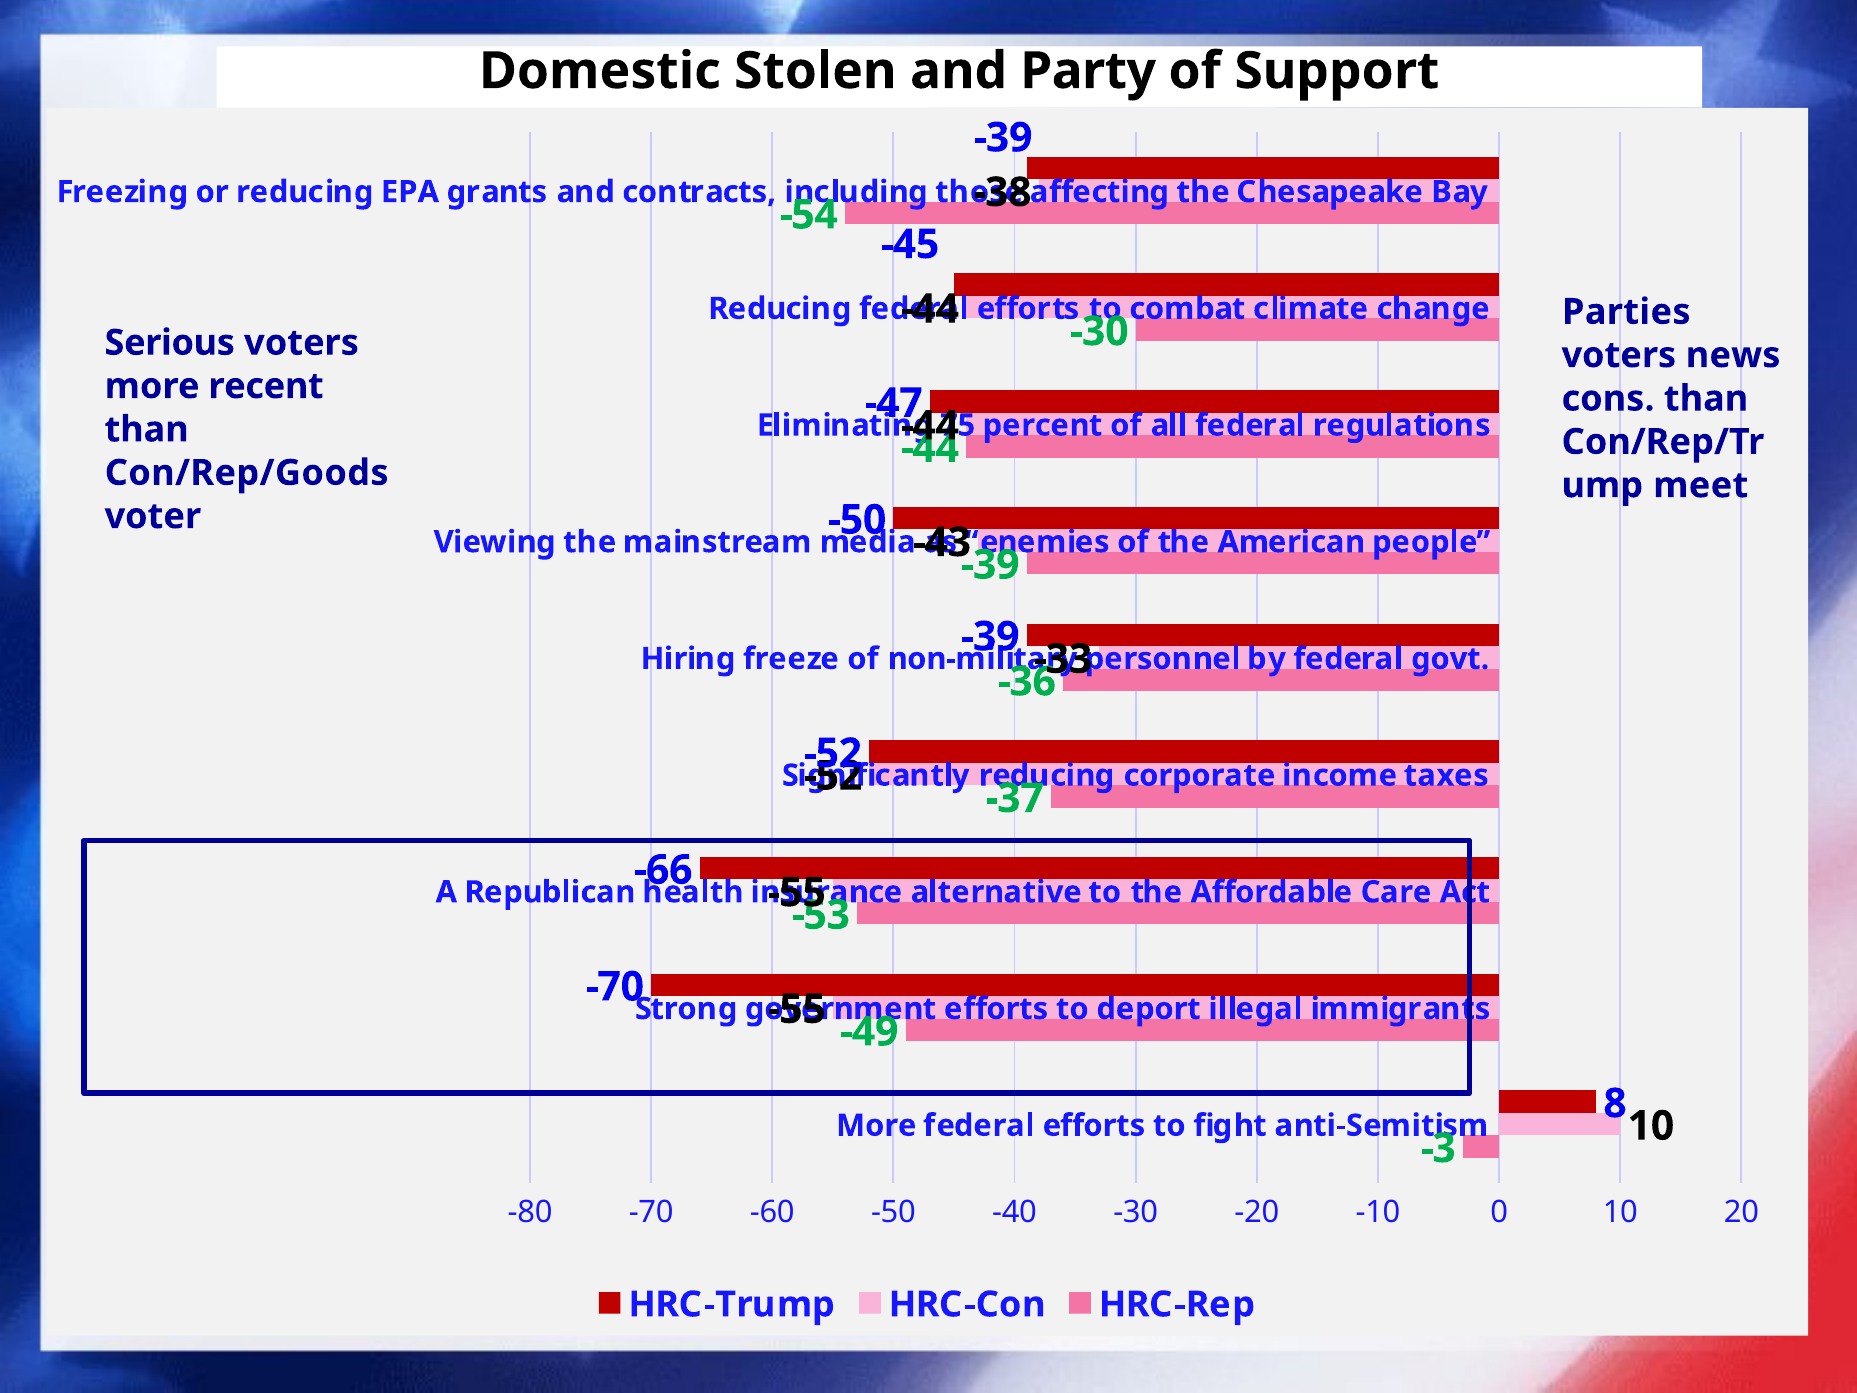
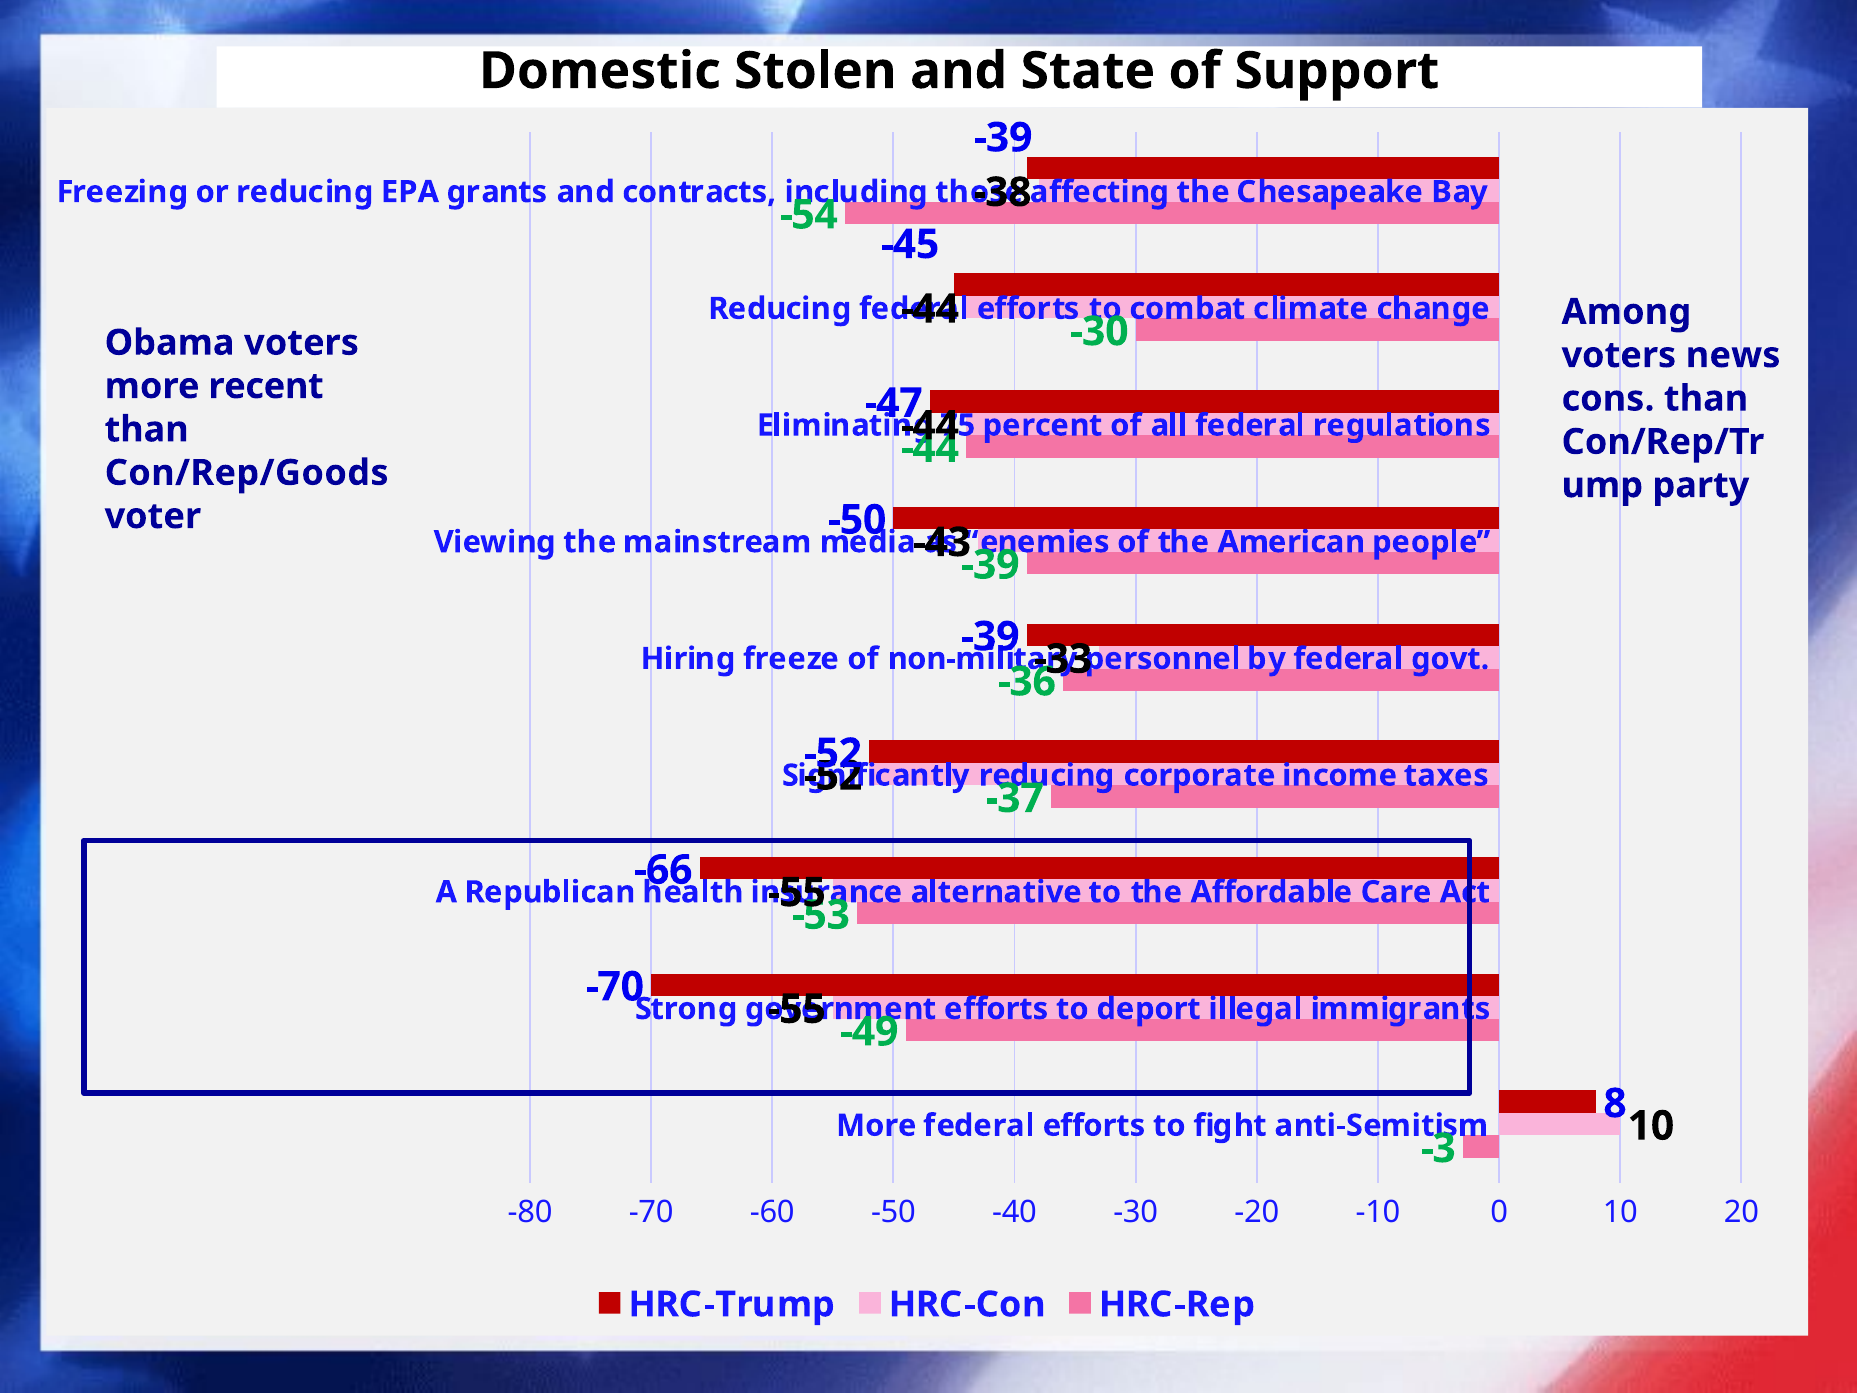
Party: Party -> State
Parties: Parties -> Among
Serious: Serious -> Obama
meet: meet -> party
